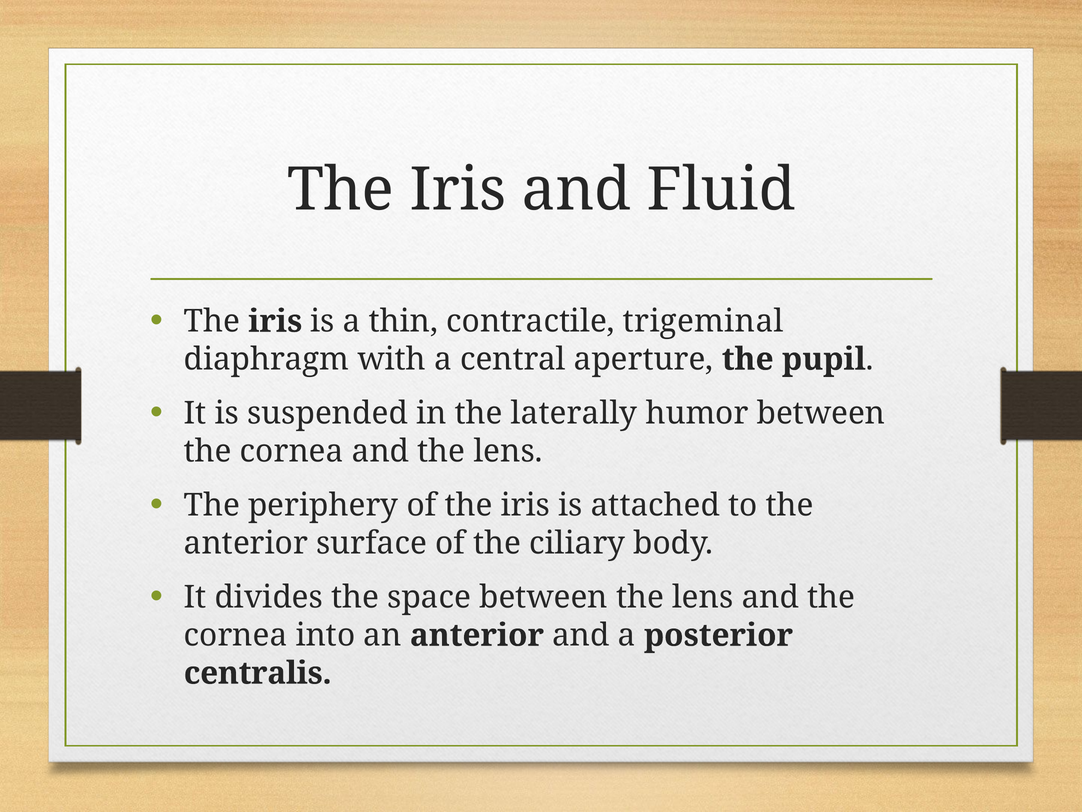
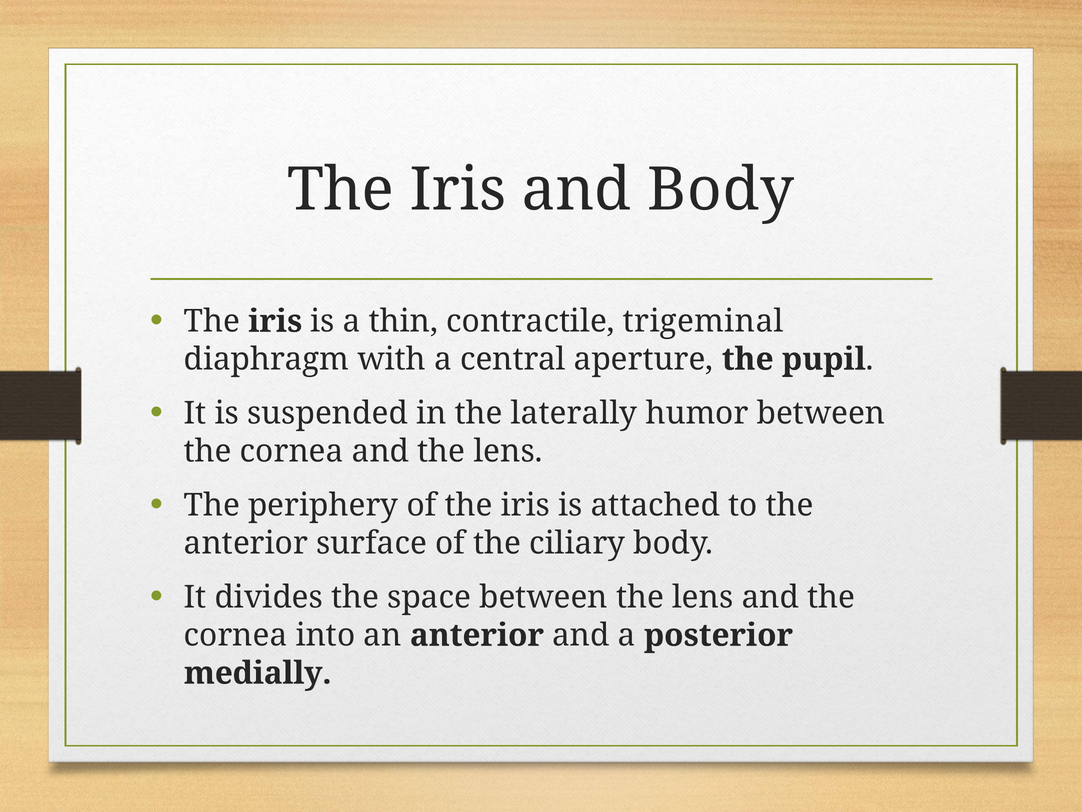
and Fluid: Fluid -> Body
centralis: centralis -> medially
